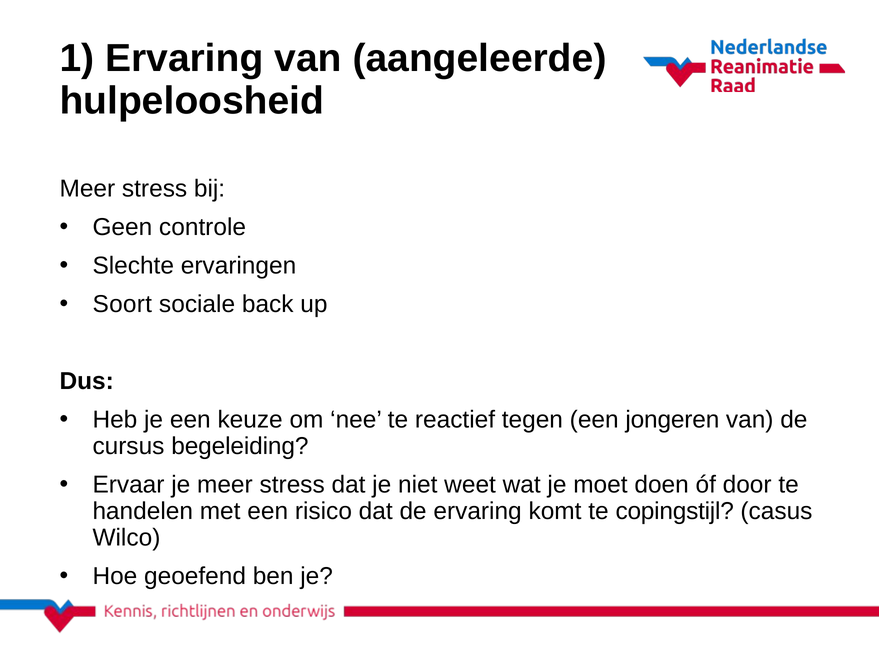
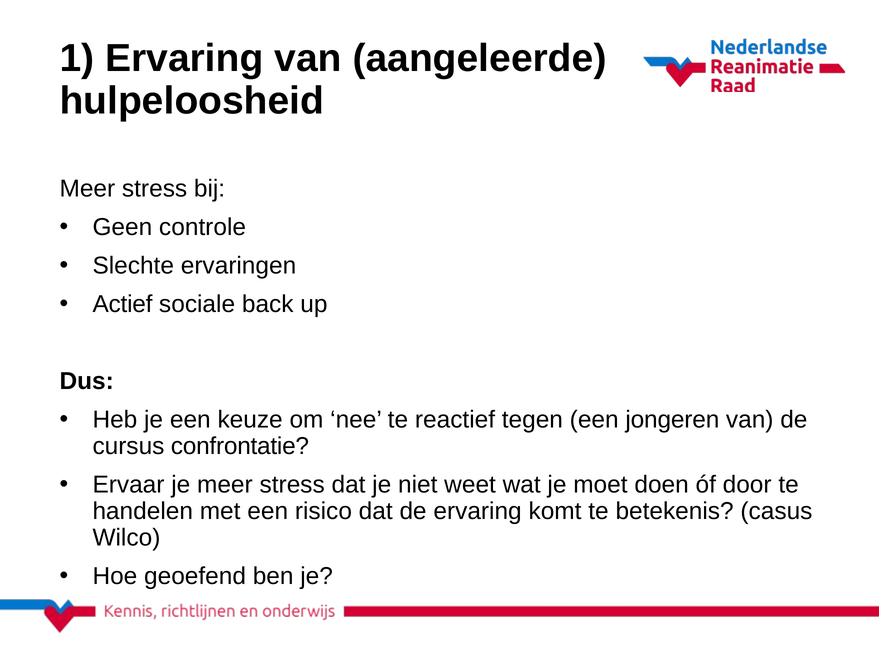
Soort: Soort -> Actief
begeleiding: begeleiding -> confrontatie
copingstijl: copingstijl -> betekenis
